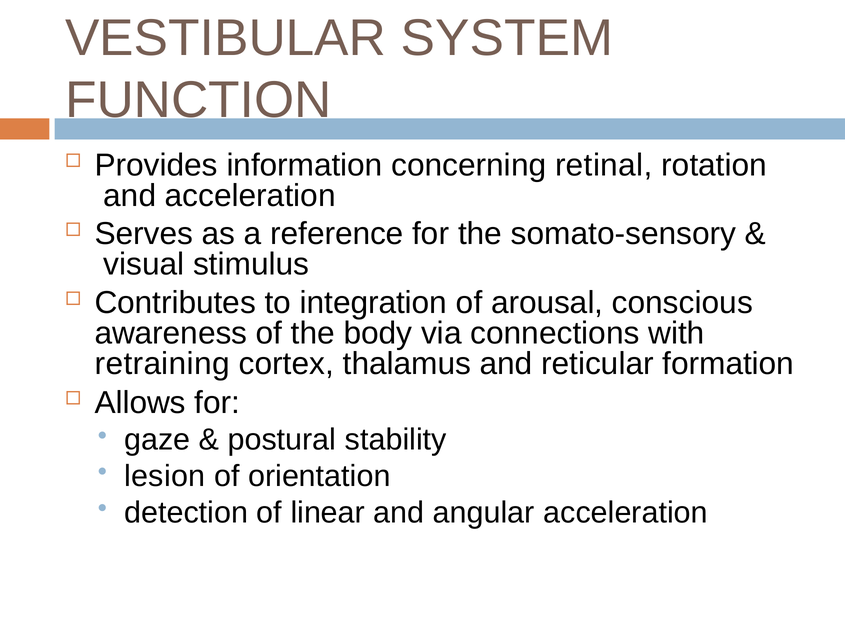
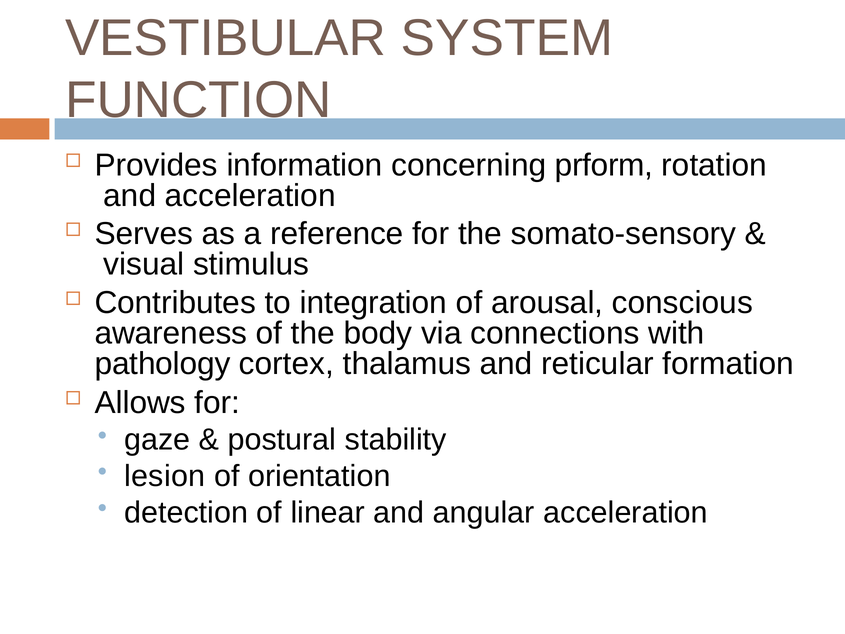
retinal: retinal -> prform
retraining: retraining -> pathology
